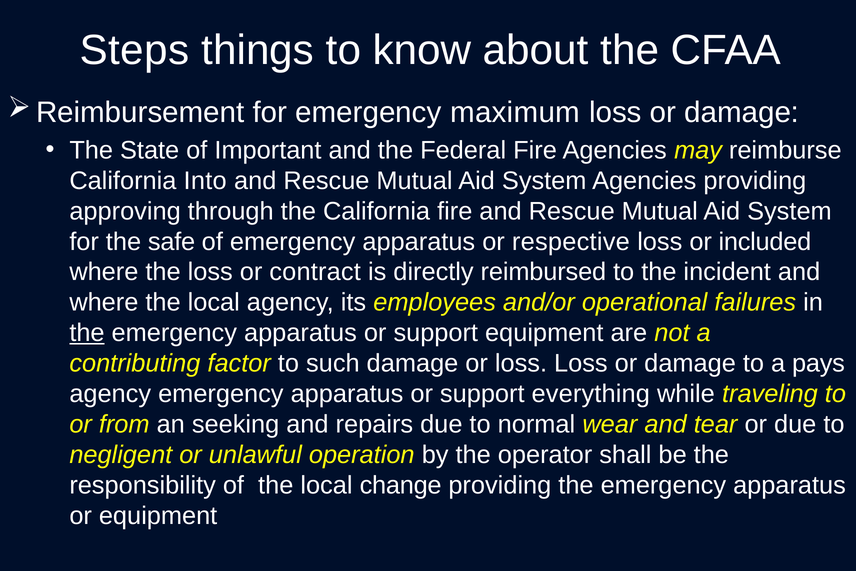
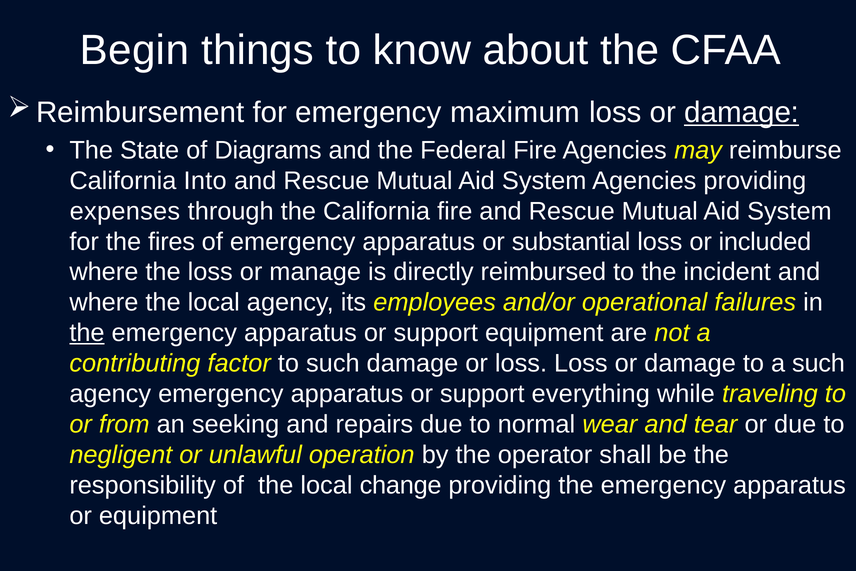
Steps: Steps -> Begin
damage at (742, 112) underline: none -> present
Important: Important -> Diagrams
approving: approving -> expenses
safe: safe -> fires
respective: respective -> substantial
contract: contract -> manage
a pays: pays -> such
